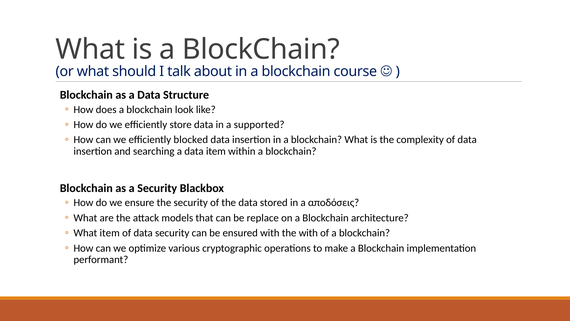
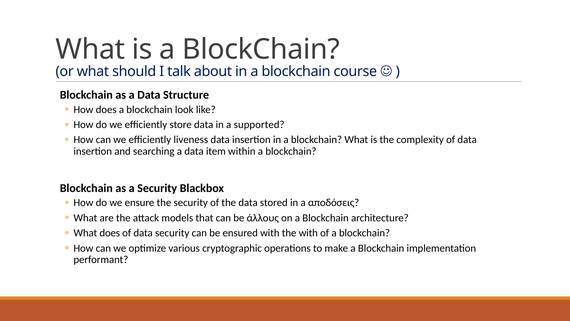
blocked: blocked -> liveness
replace: replace -> άλλους
What item: item -> does
